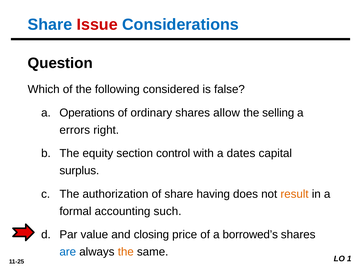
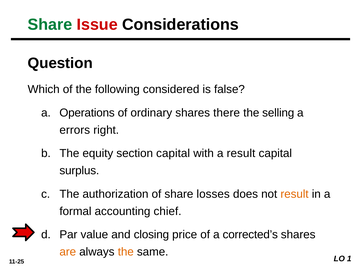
Share at (50, 25) colour: blue -> green
Considerations colour: blue -> black
allow: allow -> there
section control: control -> capital
a dates: dates -> result
having: having -> losses
such: such -> chief
borrowed’s: borrowed’s -> corrected’s
are colour: blue -> orange
